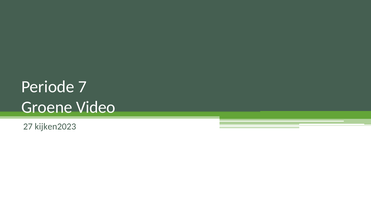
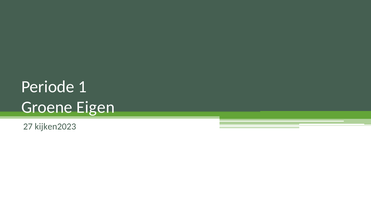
7: 7 -> 1
Video: Video -> Eigen
